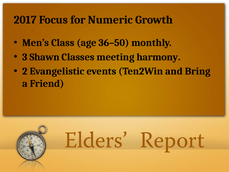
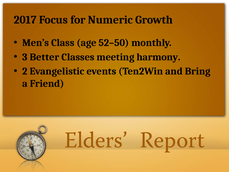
36–50: 36–50 -> 52–50
Shawn: Shawn -> Better
